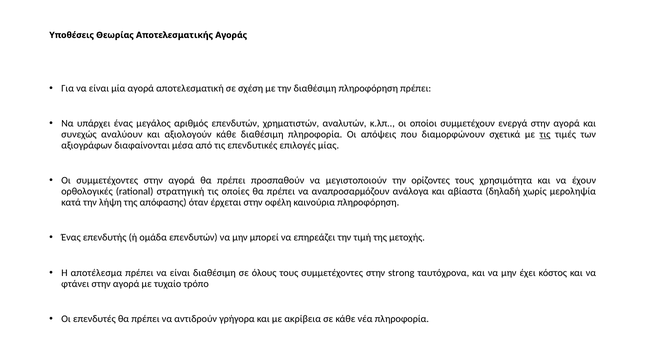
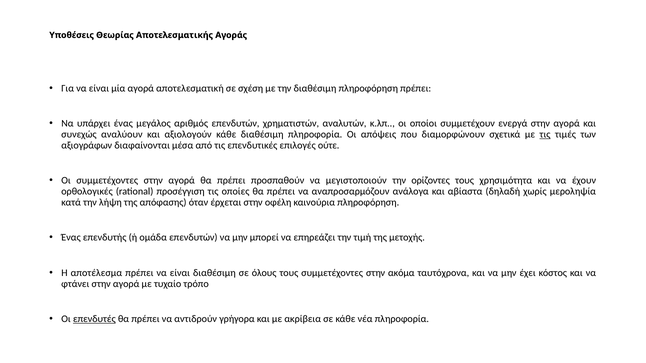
μίας: μίας -> ούτε
στρατηγική: στρατηγική -> προσέγγιση
strong: strong -> ακόμα
επενδυτές underline: none -> present
